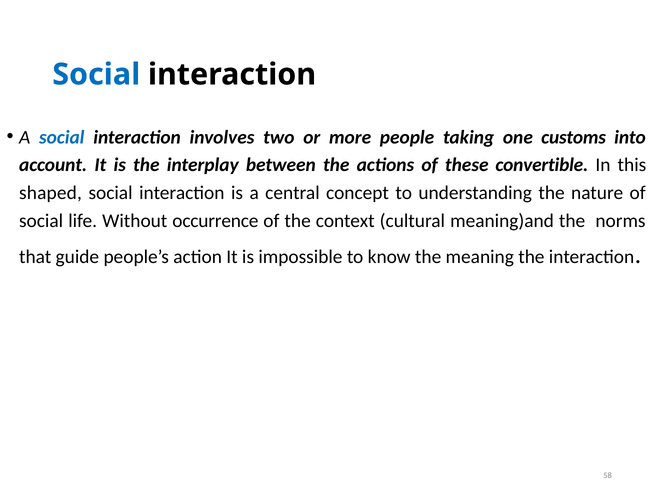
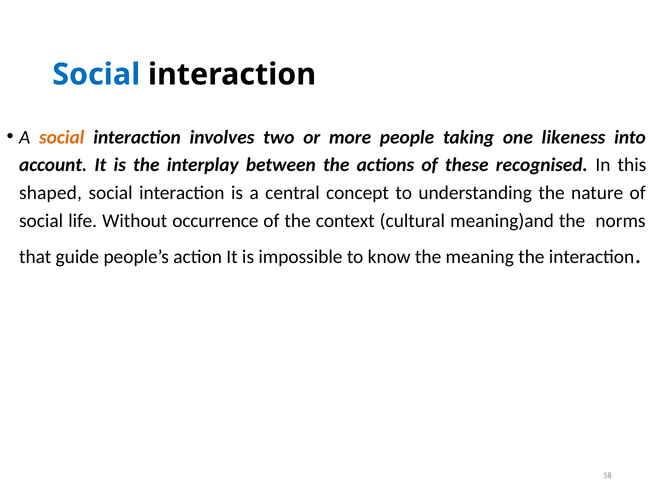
social at (62, 137) colour: blue -> orange
customs: customs -> likeness
convertible: convertible -> recognised
